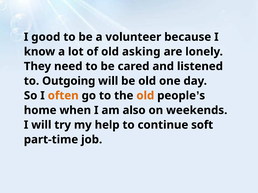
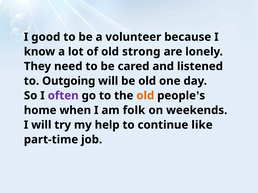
asking: asking -> strong
often colour: orange -> purple
also: also -> folk
soft: soft -> like
